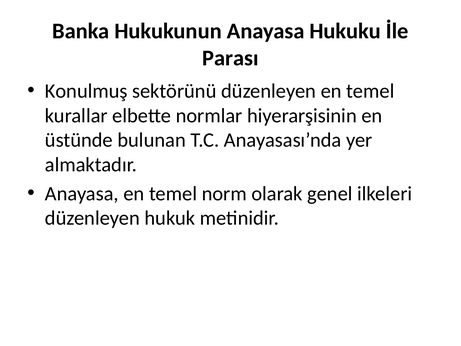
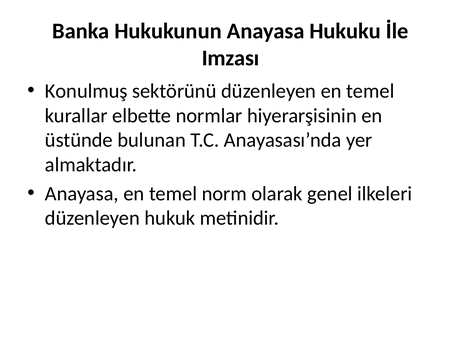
Parası: Parası -> Imzası
